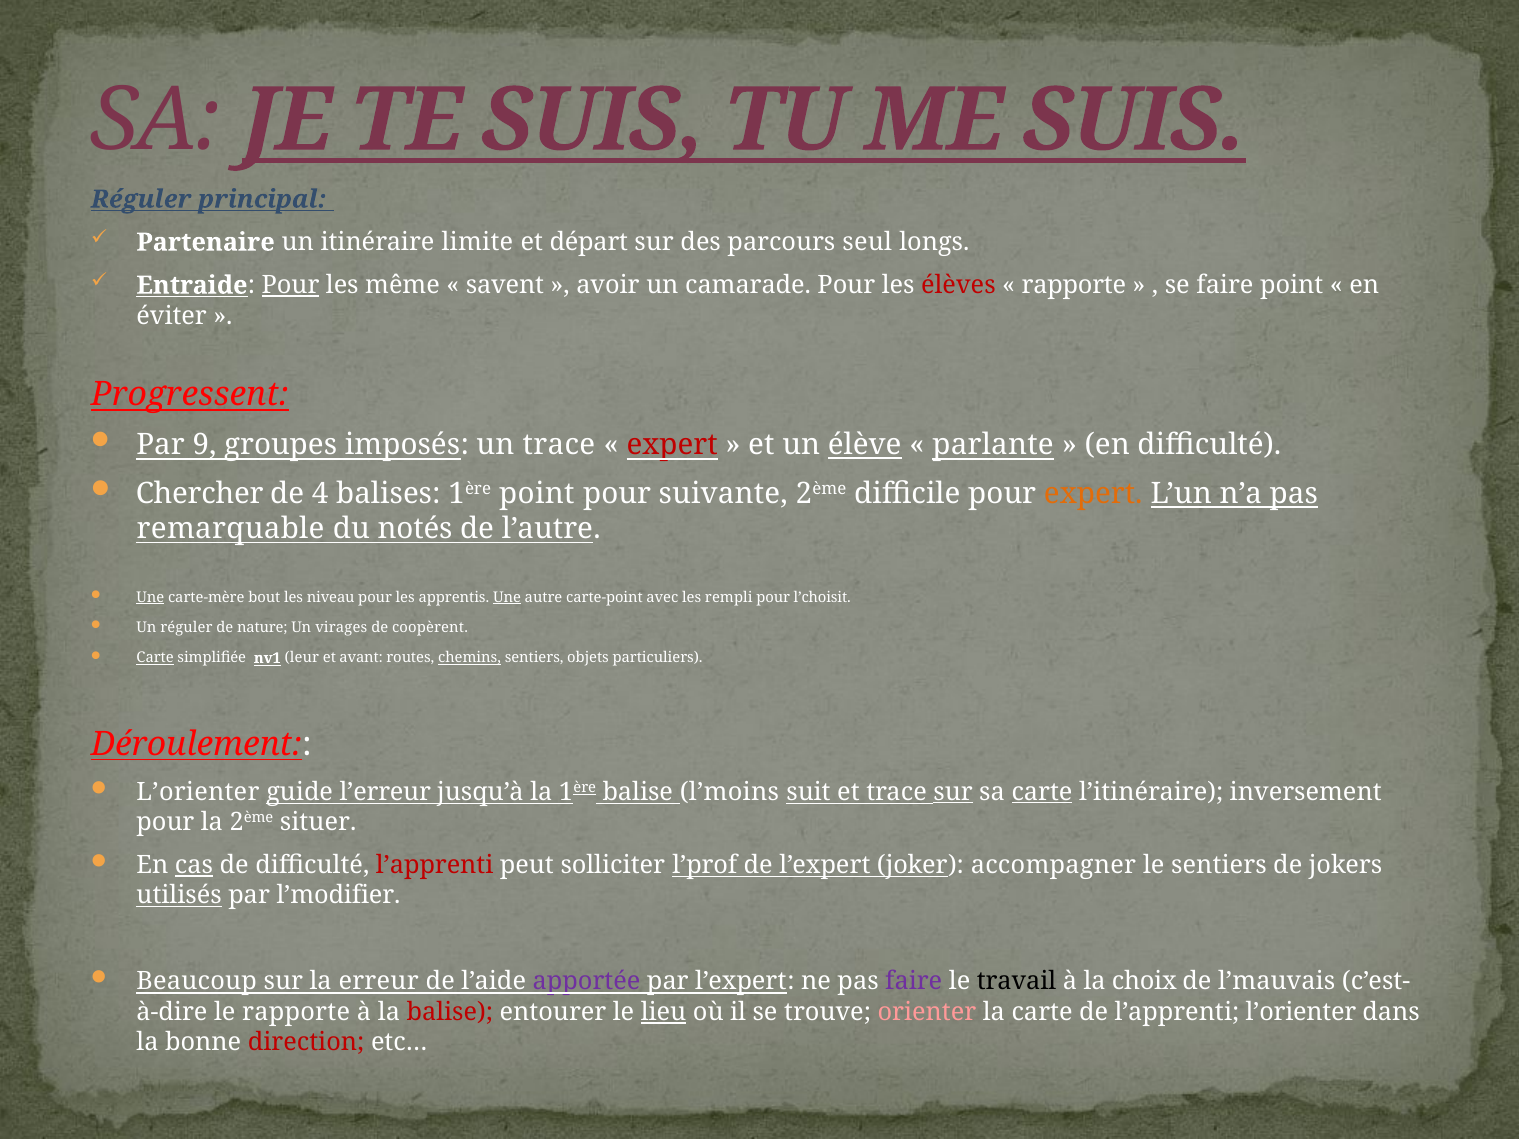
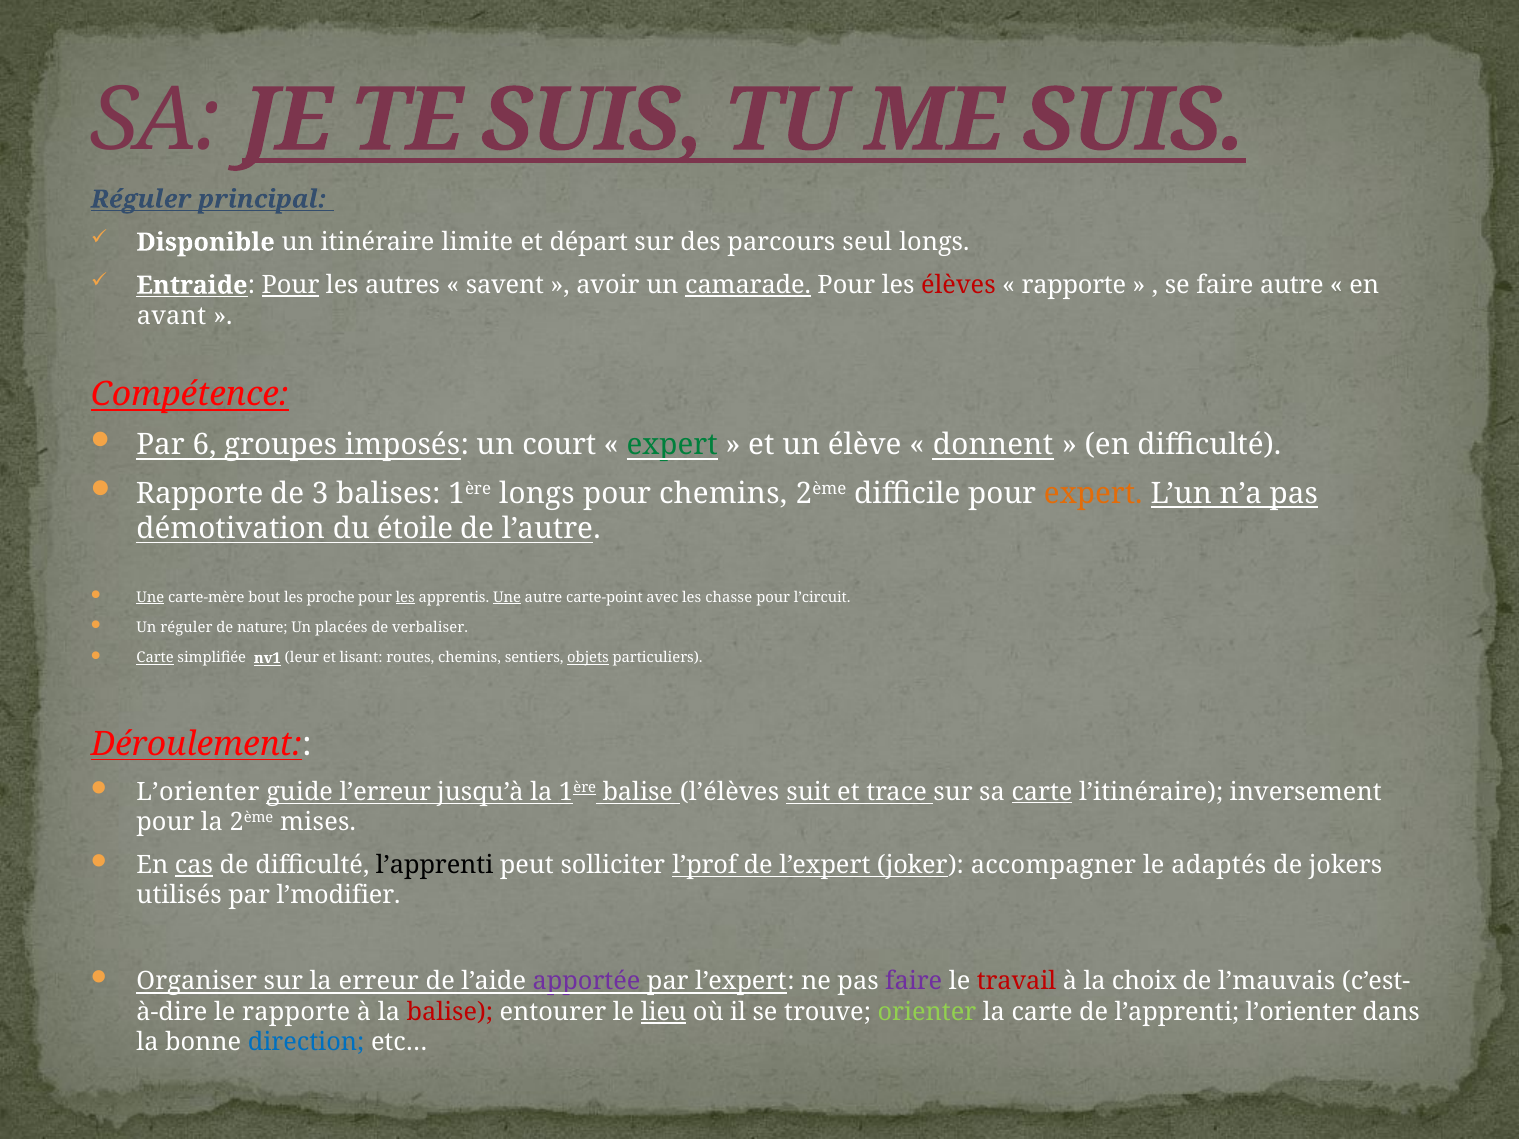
Partenaire: Partenaire -> Disponible
même: même -> autres
camarade underline: none -> present
faire point: point -> autre
éviter: éviter -> avant
Progressent: Progressent -> Compétence
9: 9 -> 6
un trace: trace -> court
expert at (672, 445) colour: red -> green
élève underline: present -> none
parlante: parlante -> donnent
Chercher at (200, 493): Chercher -> Rapporte
4: 4 -> 3
1ère point: point -> longs
pour suivante: suivante -> chemins
remarquable: remarquable -> démotivation
notés: notés -> étoile
niveau: niveau -> proche
les at (405, 597) underline: none -> present
rempli: rempli -> chasse
l’choisit: l’choisit -> l’circuit
virages: virages -> placées
coopèrent: coopèrent -> verbaliser
avant: avant -> lisant
chemins at (470, 658) underline: present -> none
objets underline: none -> present
l’moins: l’moins -> l’élèves
sur at (953, 792) underline: present -> none
situer: situer -> mises
l’apprenti at (435, 865) colour: red -> black
le sentiers: sentiers -> adaptés
utilisés underline: present -> none
Beaucoup: Beaucoup -> Organiser
travail colour: black -> red
orienter colour: pink -> light green
direction colour: red -> blue
